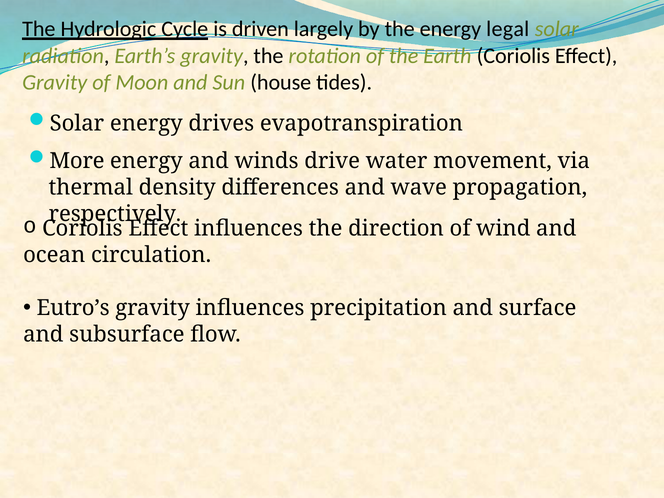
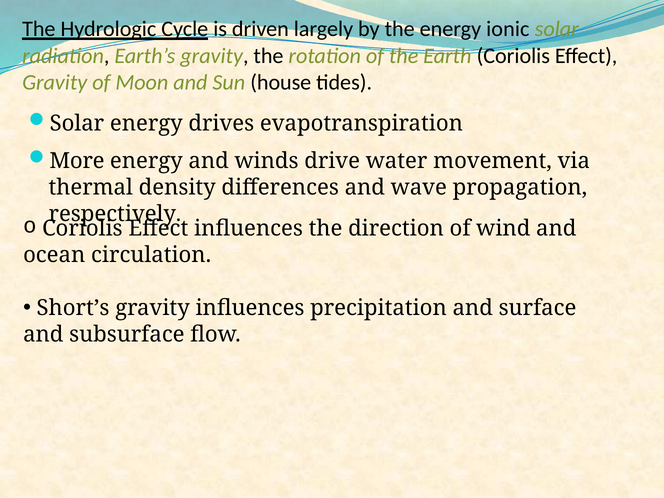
legal: legal -> ionic
Eutro’s: Eutro’s -> Short’s
